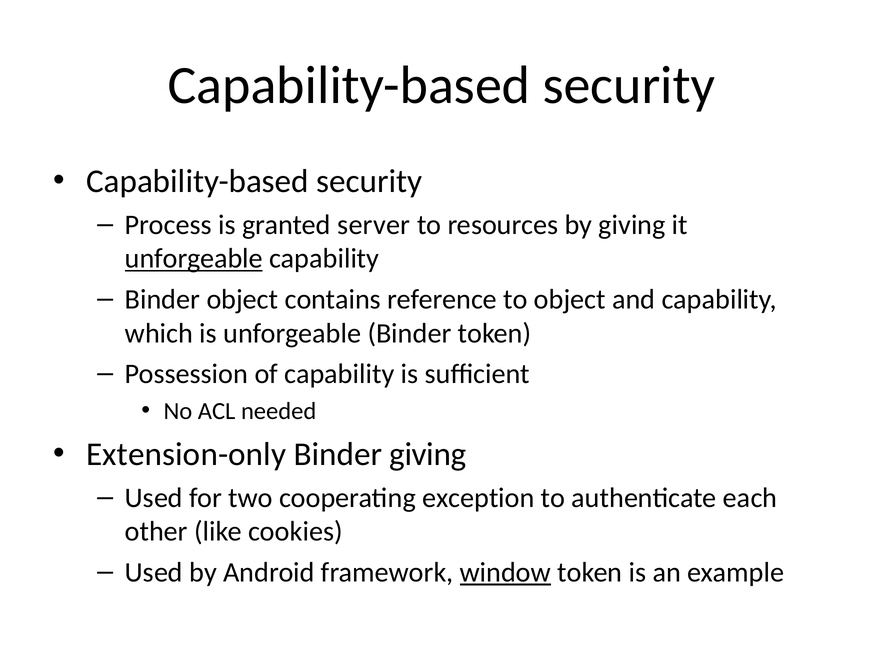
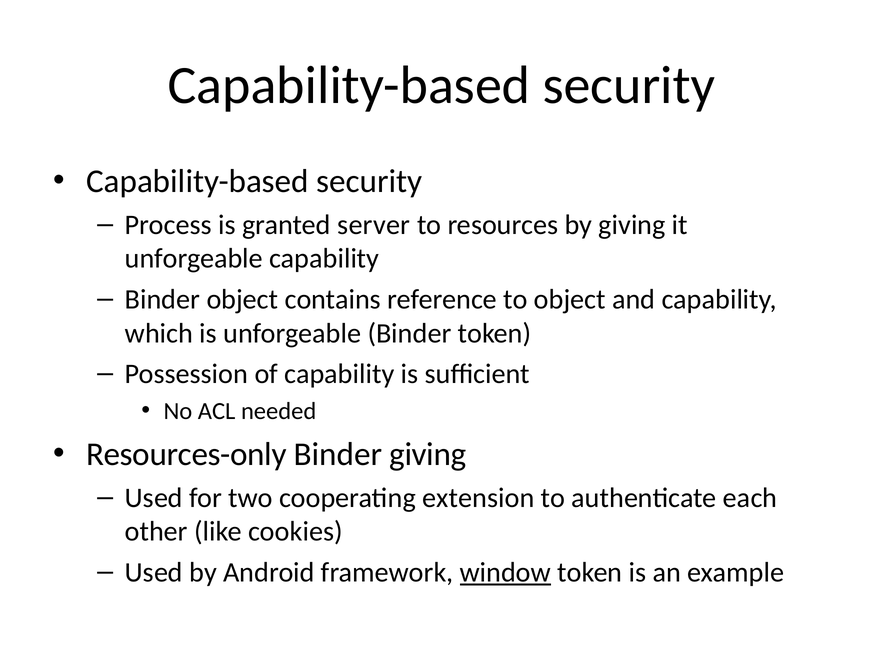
unforgeable at (194, 259) underline: present -> none
Extension-only: Extension-only -> Resources-only
exception: exception -> extension
